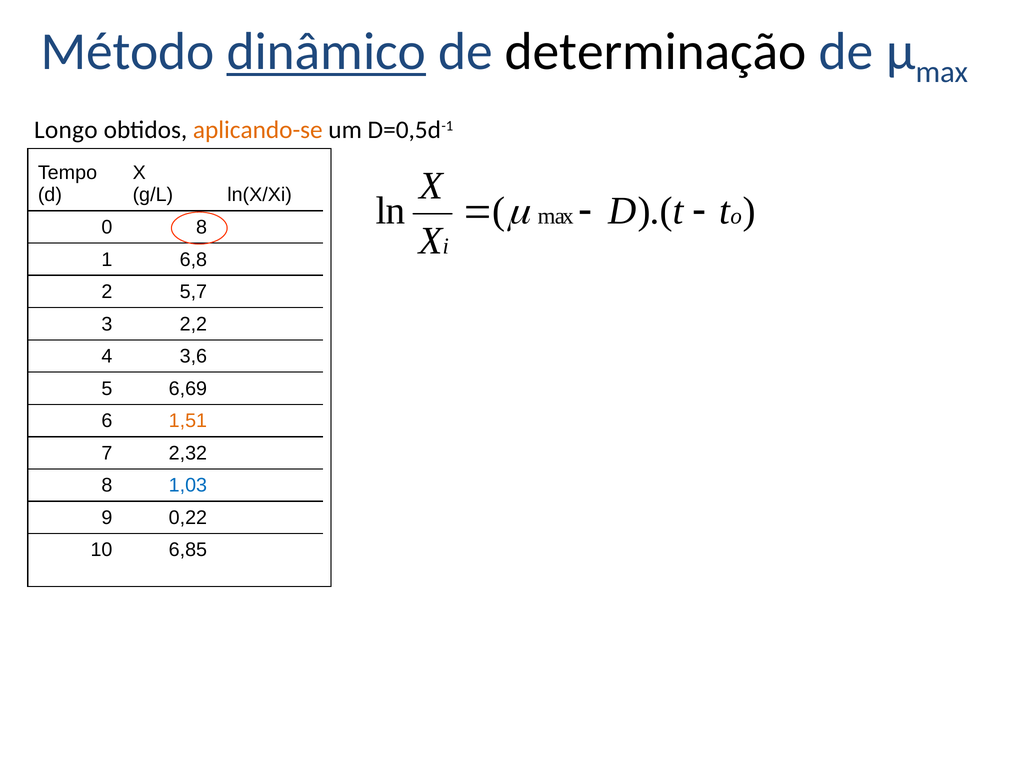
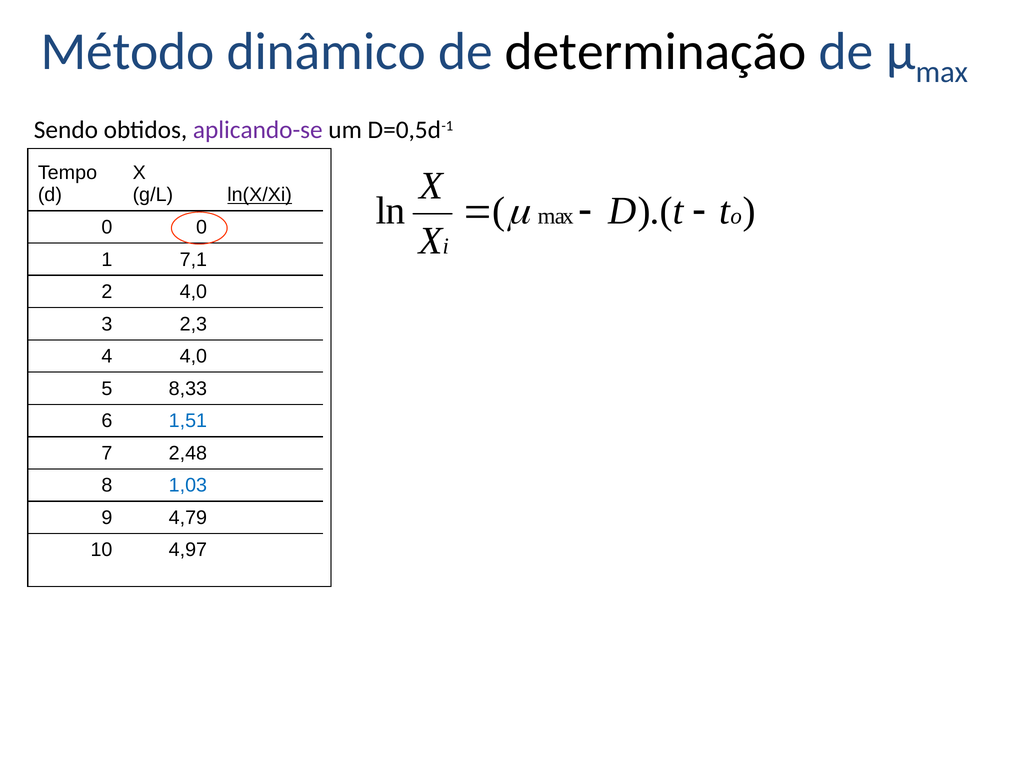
dinâmico underline: present -> none
Longo: Longo -> Sendo
aplicando-se colour: orange -> purple
ln(X/Xi underline: none -> present
0 8: 8 -> 0
6,8: 6,8 -> 7,1
2 5,7: 5,7 -> 4,0
2,2: 2,2 -> 2,3
4 3,6: 3,6 -> 4,0
6,69: 6,69 -> 8,33
1,51 colour: orange -> blue
2,32: 2,32 -> 2,48
0,22: 0,22 -> 4,79
6,85: 6,85 -> 4,97
